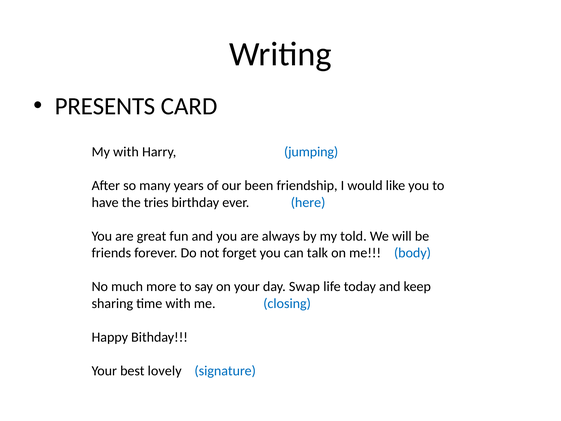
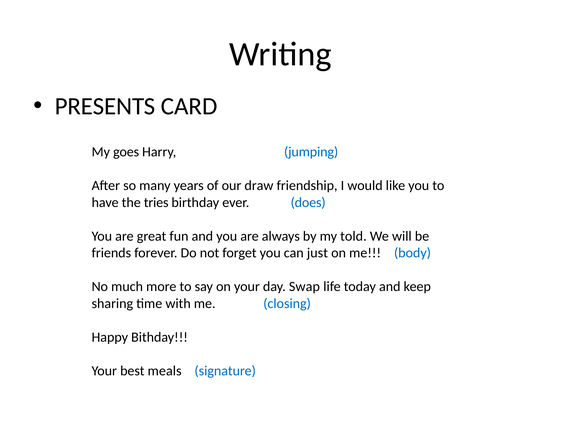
My with: with -> goes
been: been -> draw
here: here -> does
talk: talk -> just
lovely: lovely -> meals
